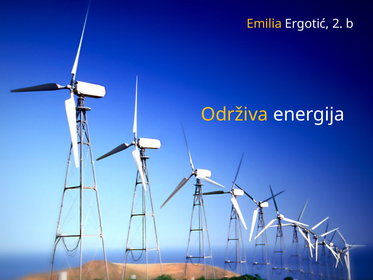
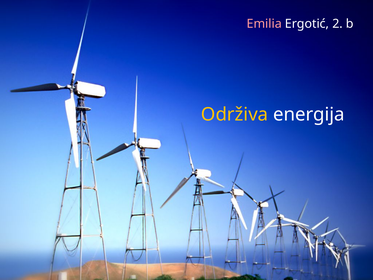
Emilia colour: yellow -> pink
